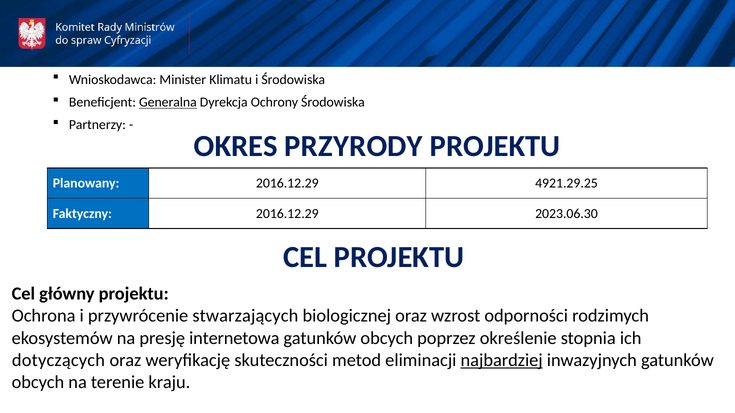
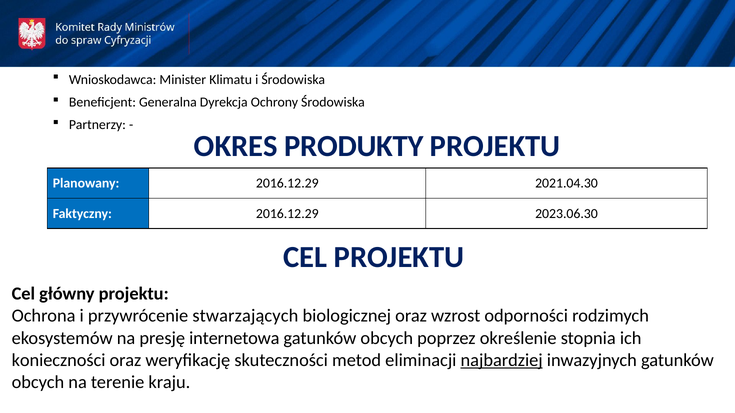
Generalna underline: present -> none
PRZYRODY: PRZYRODY -> PRODUKTY
4921.29.25: 4921.29.25 -> 2021.04.30
dotyczących: dotyczących -> konieczności
